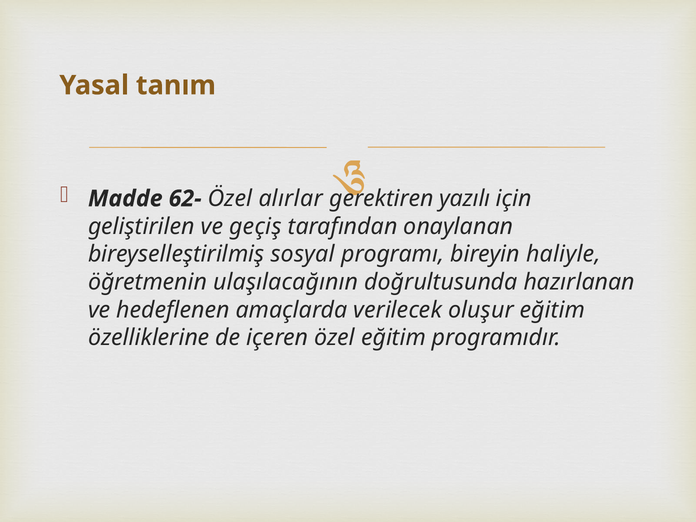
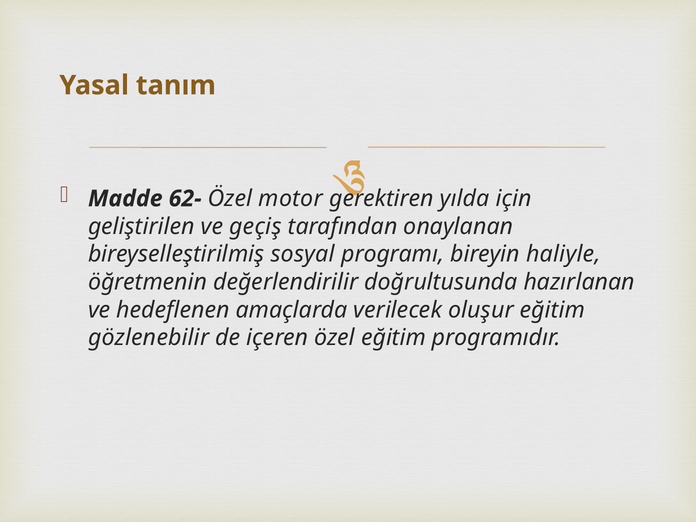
alırlar: alırlar -> motor
yazılı: yazılı -> yılda
ulaşılacağının: ulaşılacağının -> değerlendirilir
özelliklerine: özelliklerine -> gözlenebilir
